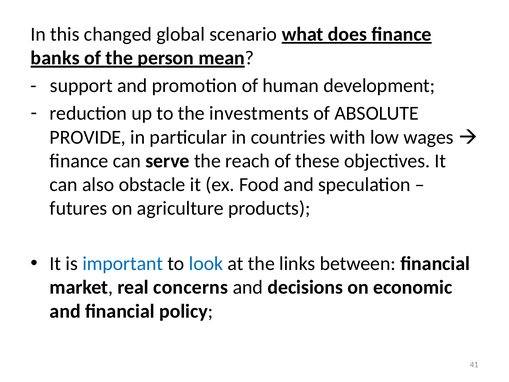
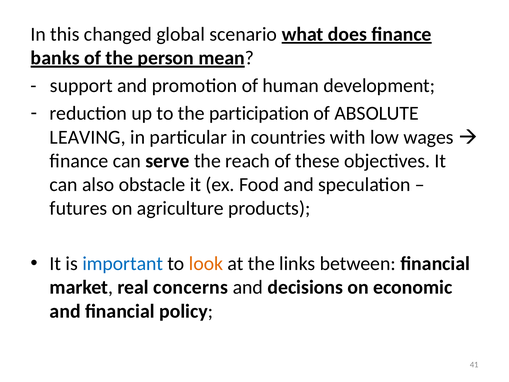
investments: investments -> participation
PROVIDE: PROVIDE -> LEAVING
look colour: blue -> orange
